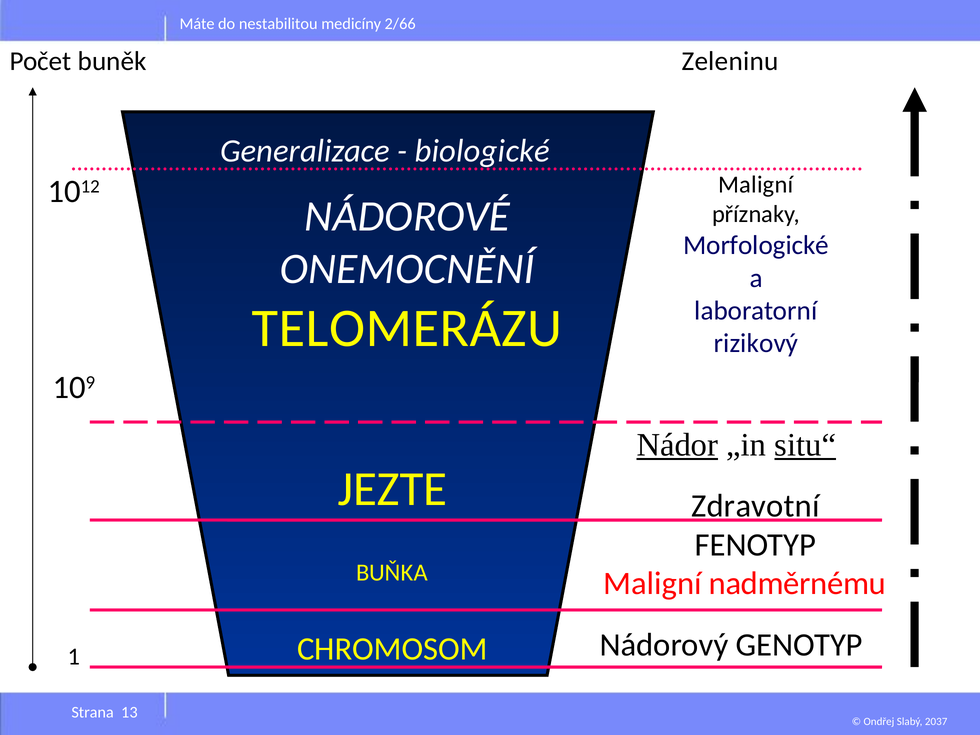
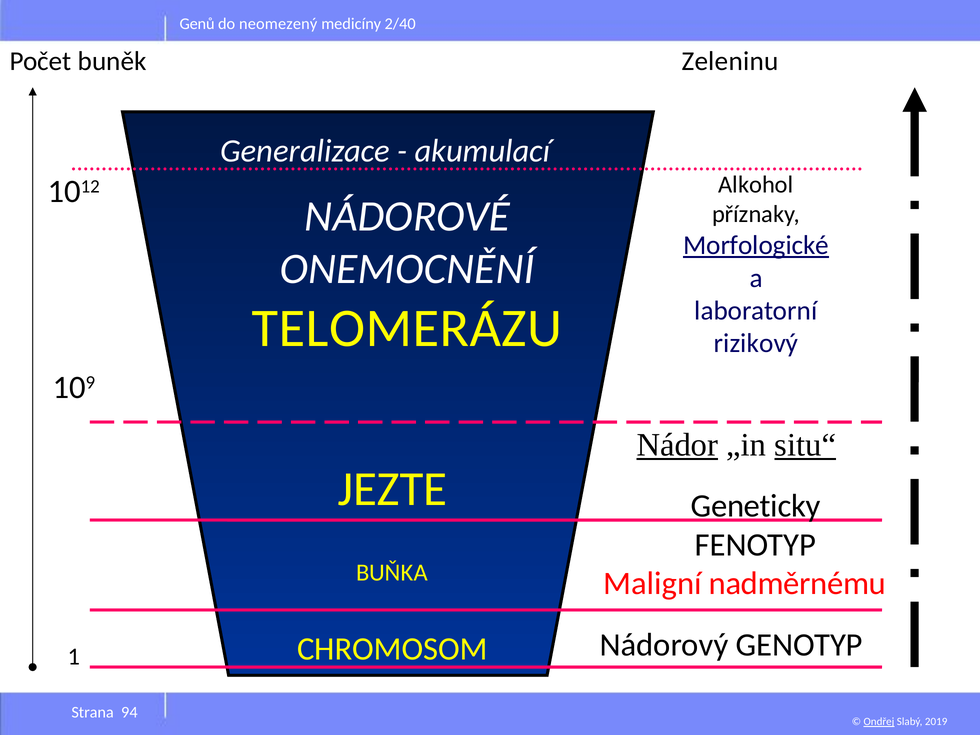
Máte: Máte -> Genů
nestabilitou: nestabilitou -> neomezený
2/66: 2/66 -> 2/40
biologické: biologické -> akumulací
Maligní at (756, 185): Maligní -> Alkohol
Morfologické underline: none -> present
Zdravotní: Zdravotní -> Geneticky
13: 13 -> 94
Ondřej underline: none -> present
2037: 2037 -> 2019
